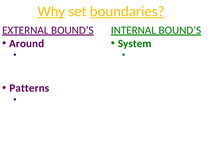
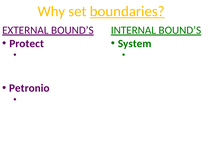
Why underline: present -> none
Around: Around -> Protect
Patterns: Patterns -> Petronio
